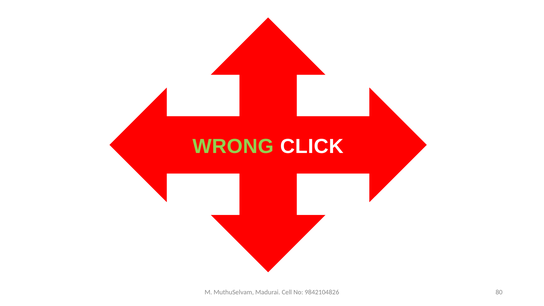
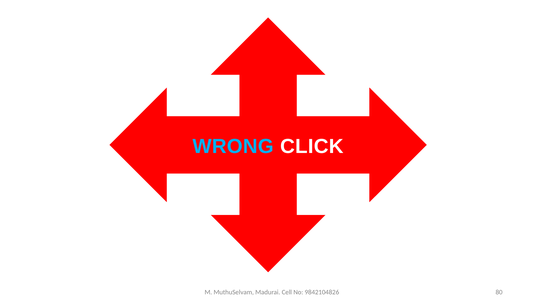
WRONG colour: light green -> light blue
